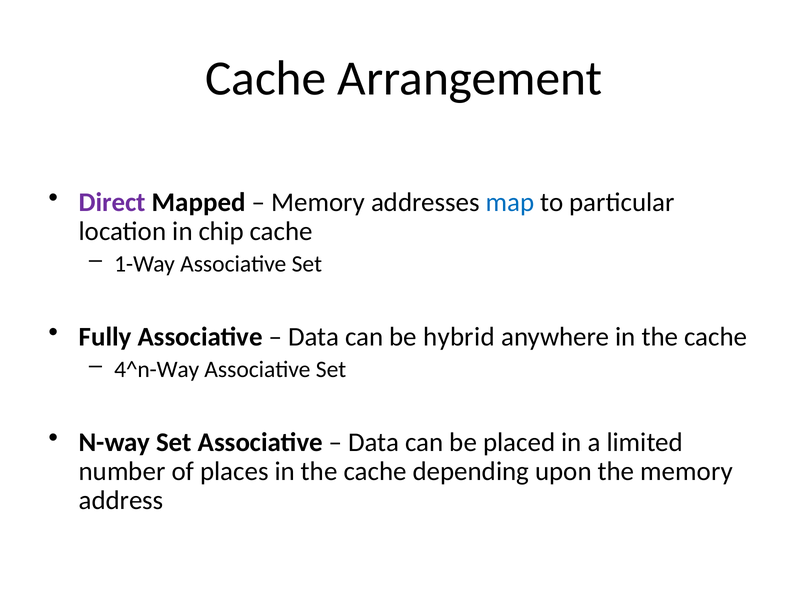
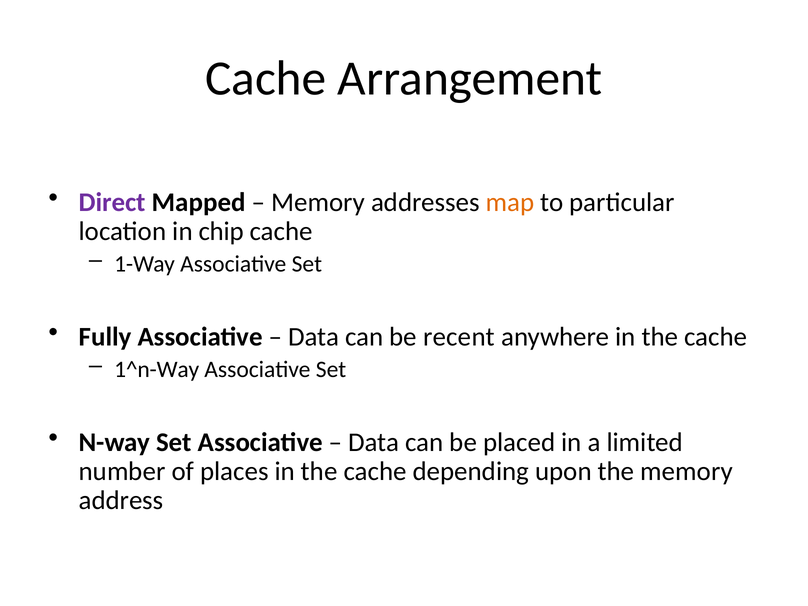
map colour: blue -> orange
hybrid: hybrid -> recent
4^n-Way: 4^n-Way -> 1^n-Way
